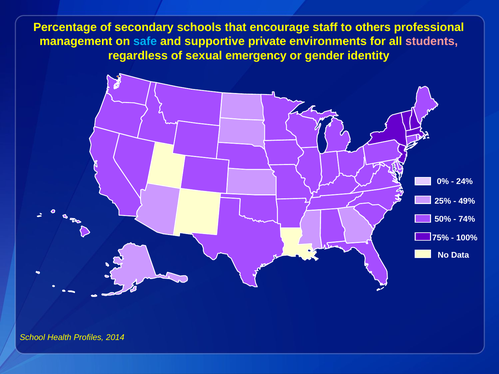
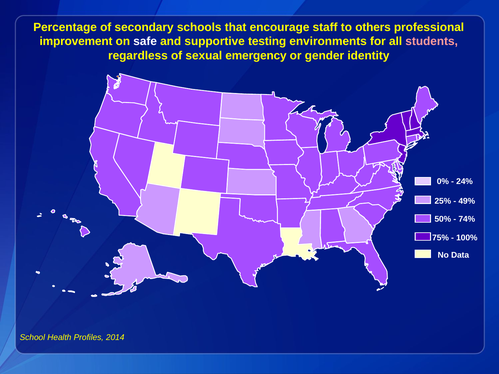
management: management -> improvement
safe colour: light blue -> white
private: private -> testing
